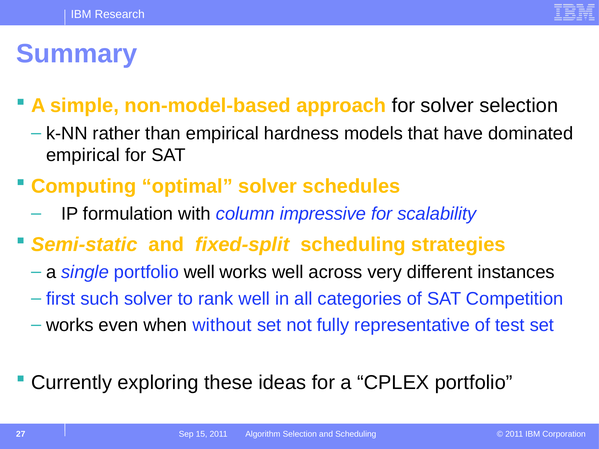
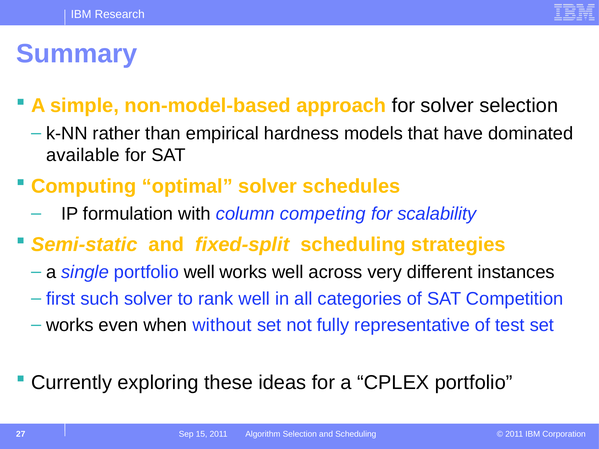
empirical at (83, 155): empirical -> available
impressive: impressive -> competing
